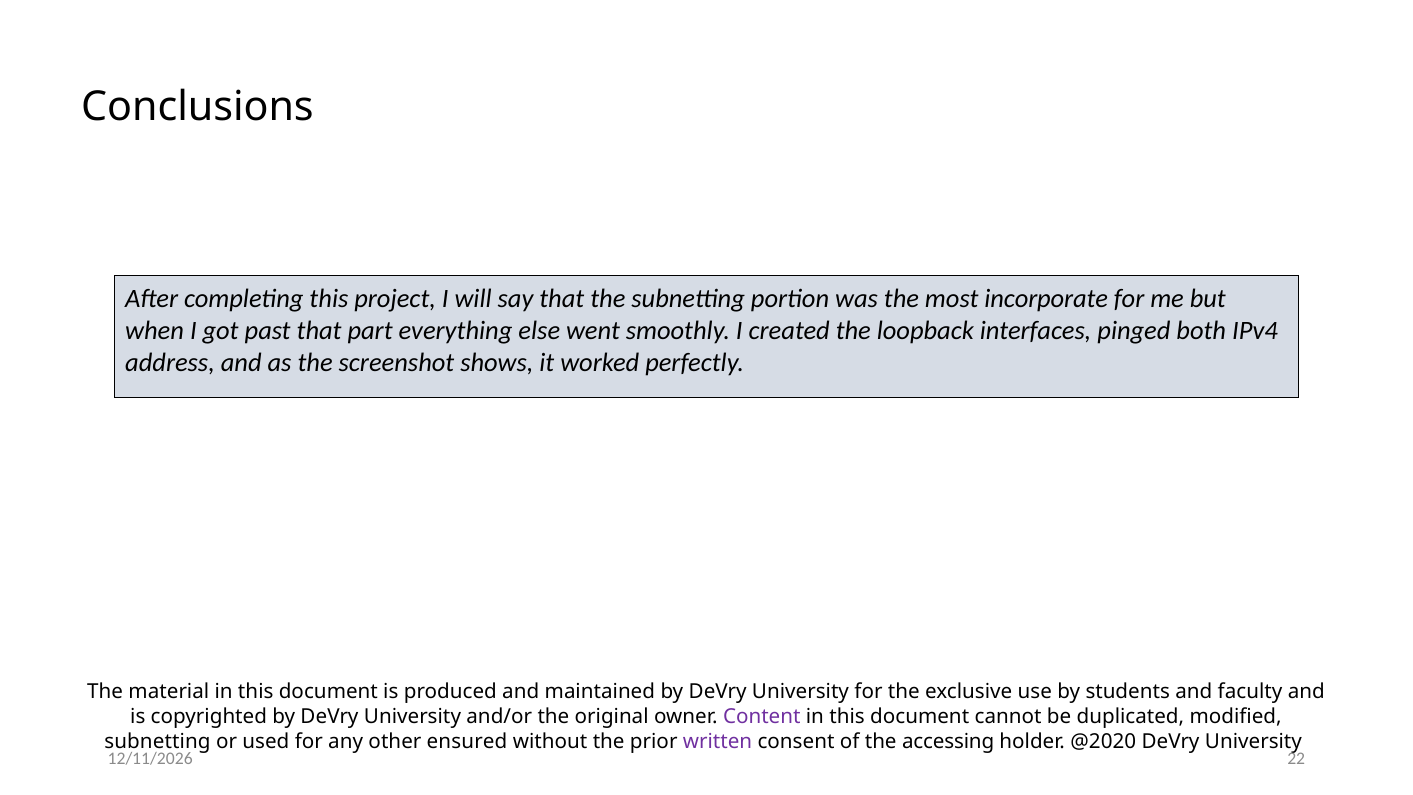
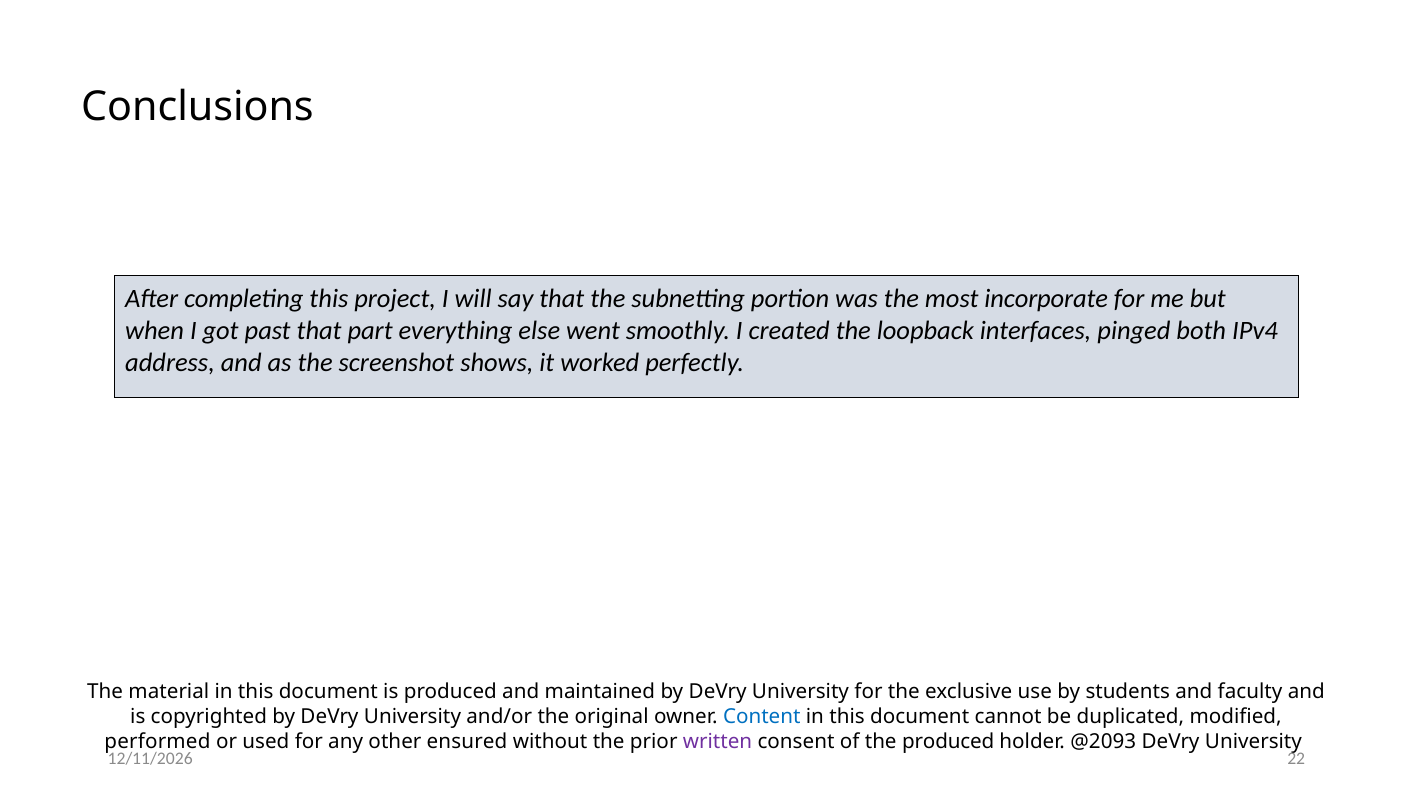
Content colour: purple -> blue
subnetting at (157, 741): subnetting -> performed
the accessing: accessing -> produced
@2020: @2020 -> @2093
